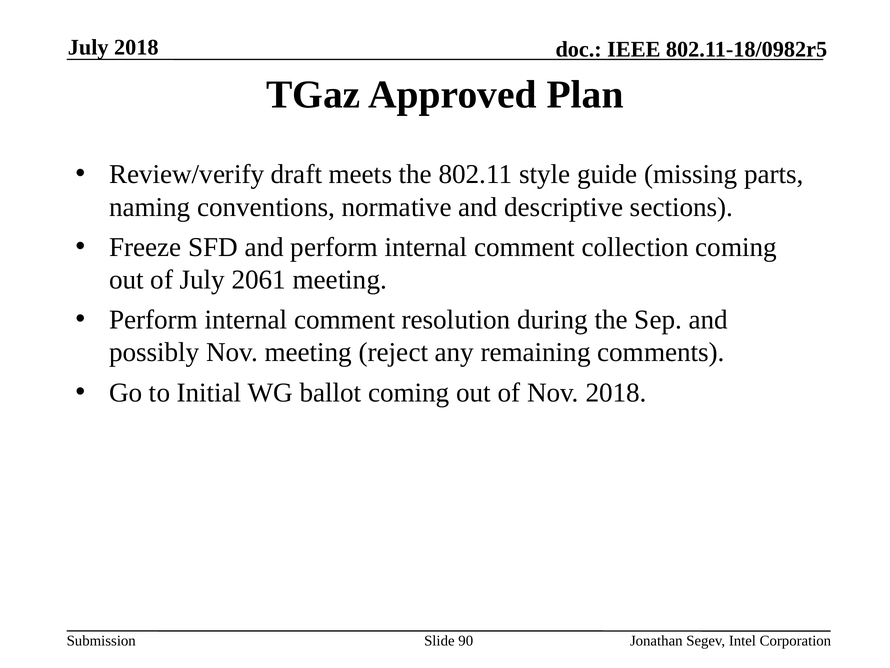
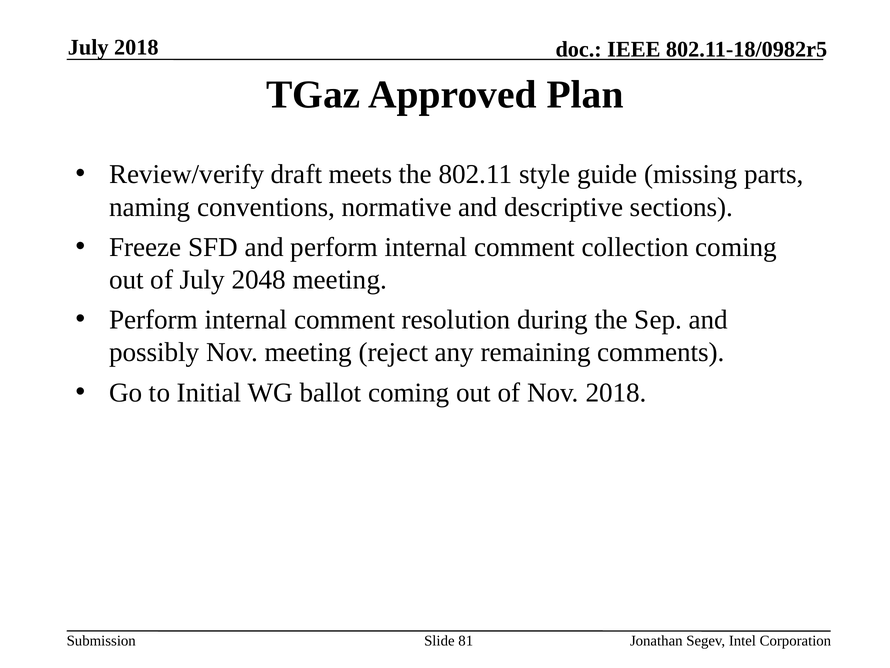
2061: 2061 -> 2048
90: 90 -> 81
